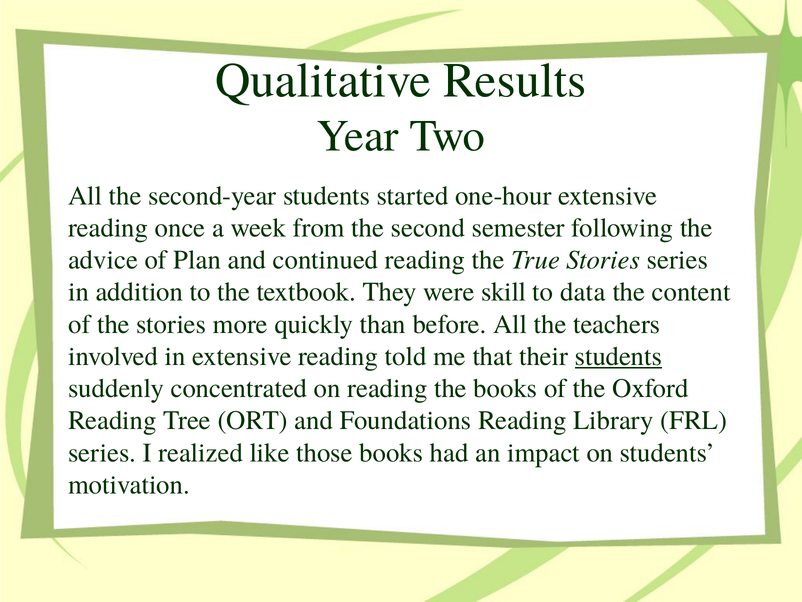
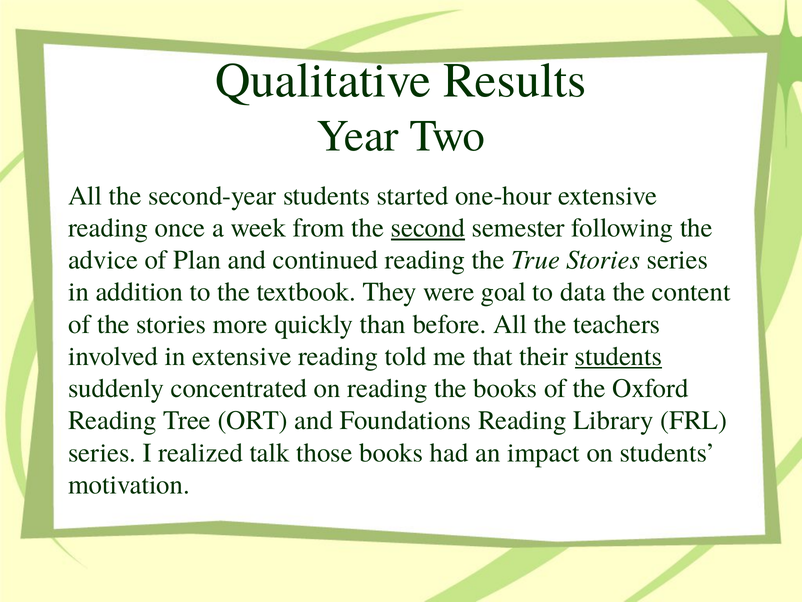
second underline: none -> present
skill: skill -> goal
like: like -> talk
